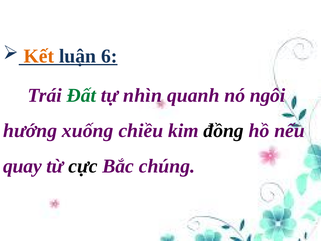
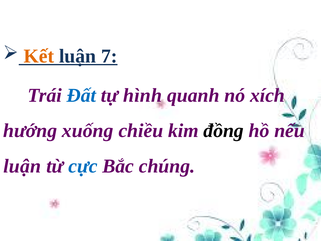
6: 6 -> 7
Đất colour: green -> blue
nhìn: nhìn -> hình
ngôi: ngôi -> xích
quay at (22, 166): quay -> luận
cực colour: black -> blue
